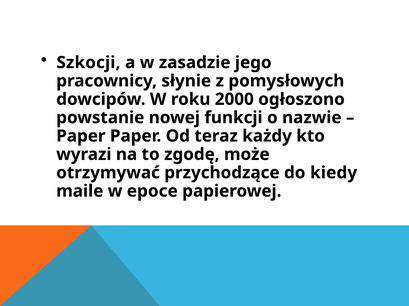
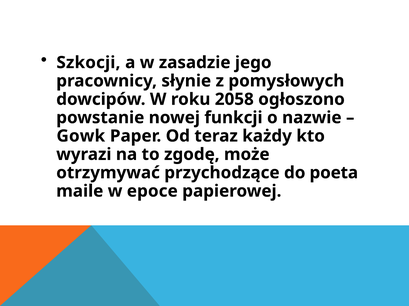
2000: 2000 -> 2058
Paper at (81, 136): Paper -> Gowk
kiedy: kiedy -> poeta
